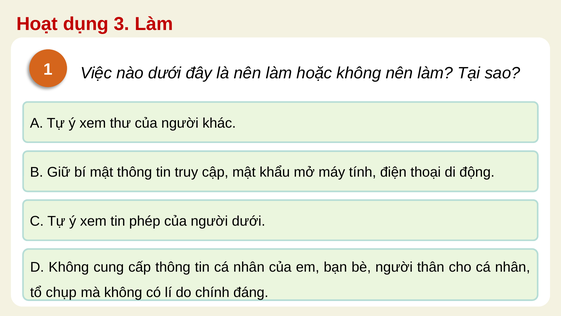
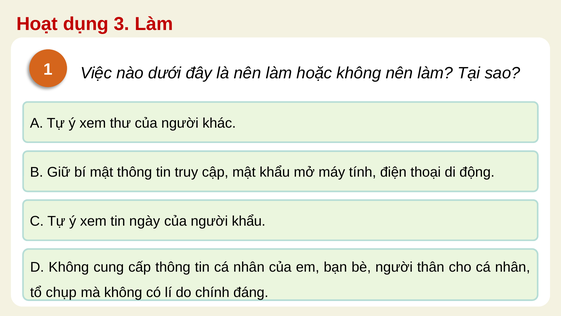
phép: phép -> ngày
người dưới: dưới -> khẩu
